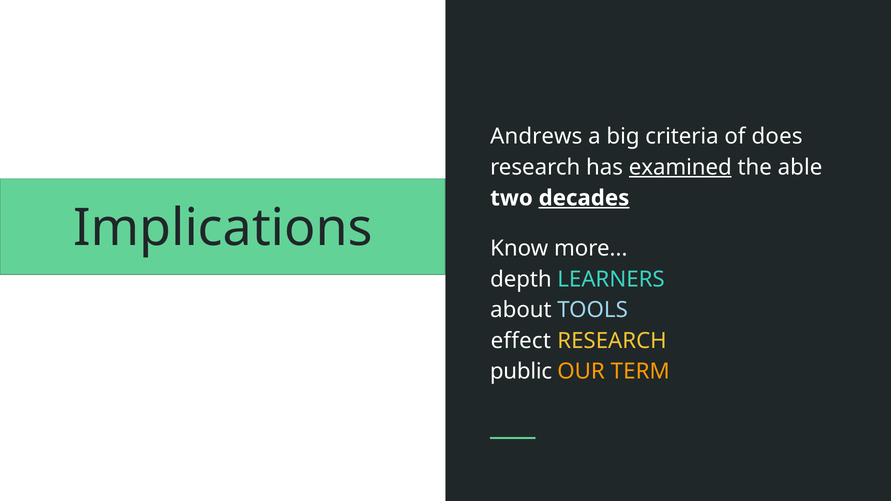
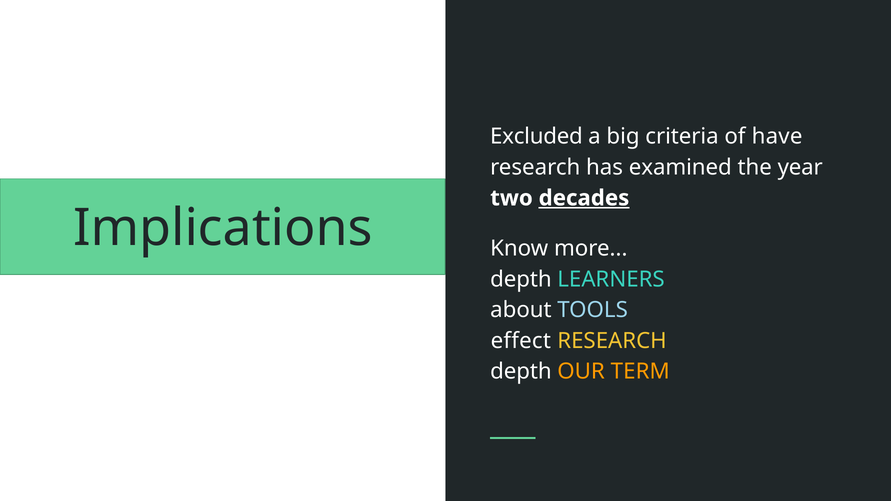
Andrews: Andrews -> Excluded
does: does -> have
examined underline: present -> none
able: able -> year
public at (521, 372): public -> depth
